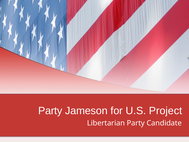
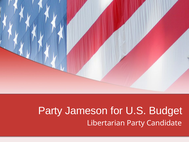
Project: Project -> Budget
